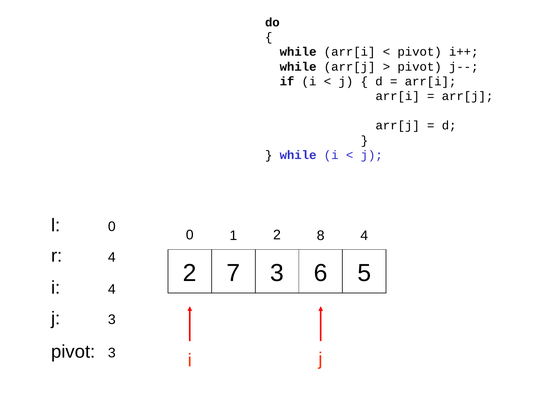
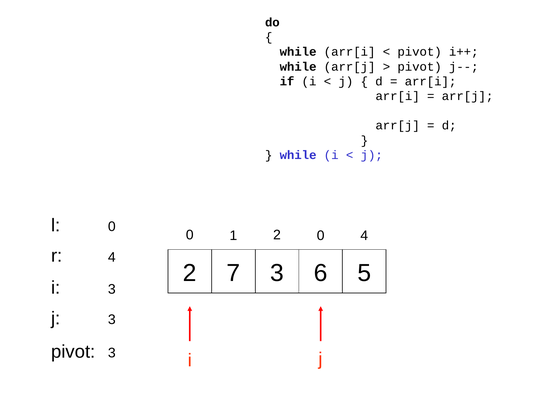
2 8: 8 -> 0
i 4: 4 -> 3
